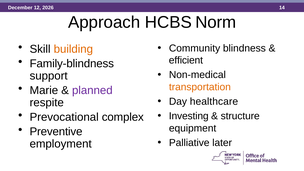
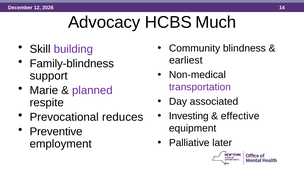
Approach: Approach -> Advocacy
Norm: Norm -> Much
building colour: orange -> purple
efficient: efficient -> earliest
transportation colour: orange -> purple
healthcare: healthcare -> associated
complex: complex -> reduces
structure: structure -> effective
